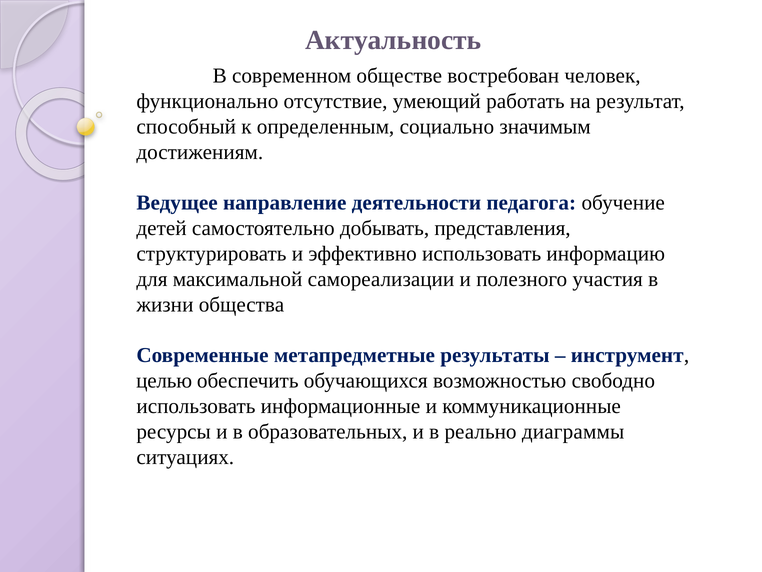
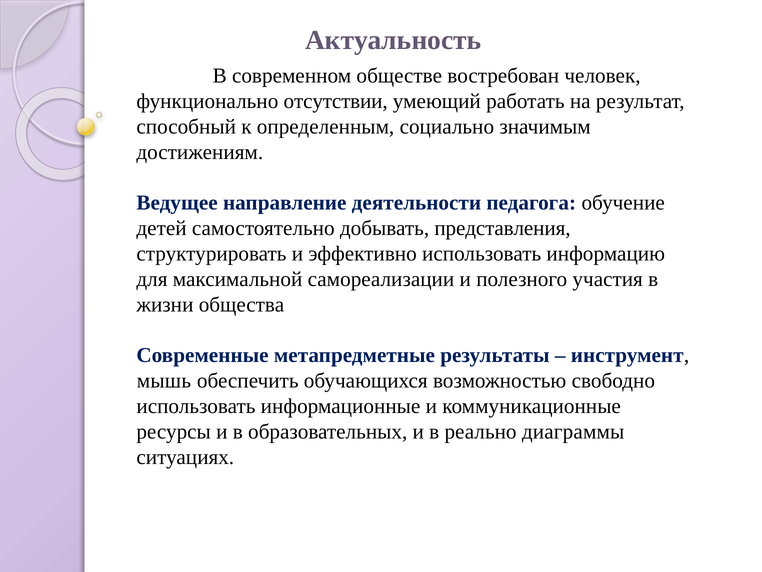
отсутствие: отсутствие -> отсутствии
целью: целью -> мышь
